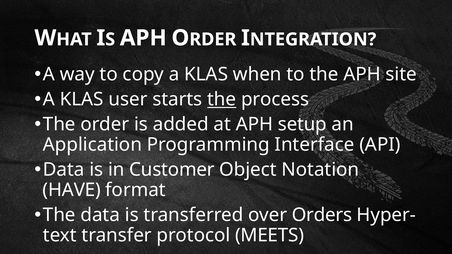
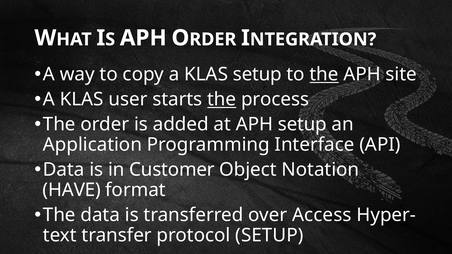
KLAS when: when -> setup
the at (324, 74) underline: none -> present
Orders: Orders -> Access
protocol MEETS: MEETS -> SETUP
